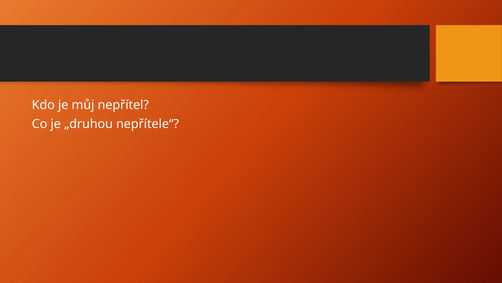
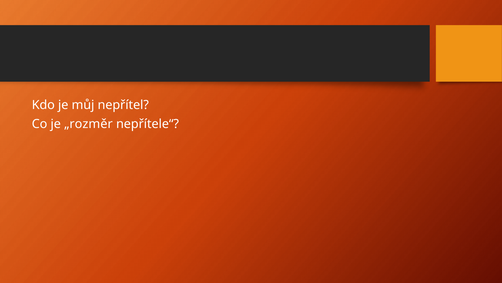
„druhou: „druhou -> „rozměr
